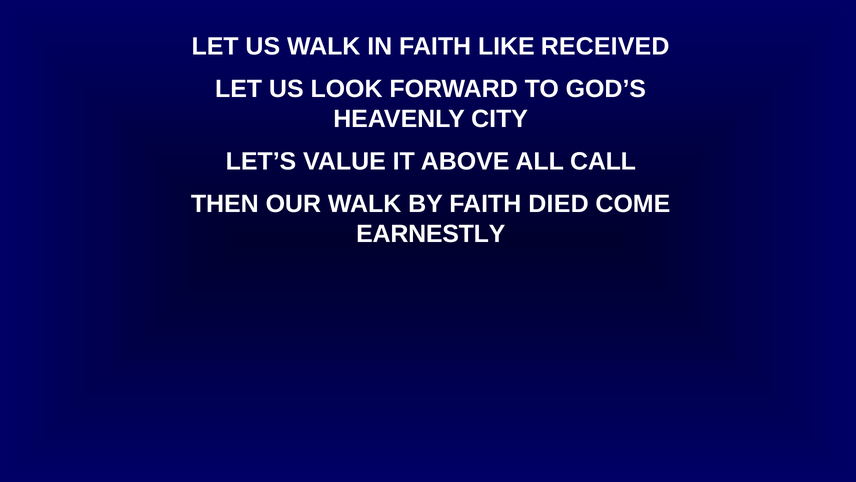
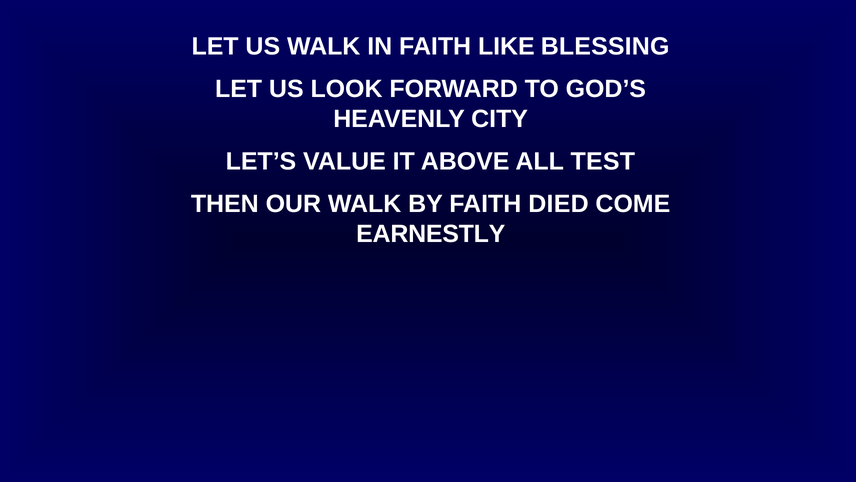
RECEIVED: RECEIVED -> BLESSING
CALL: CALL -> TEST
